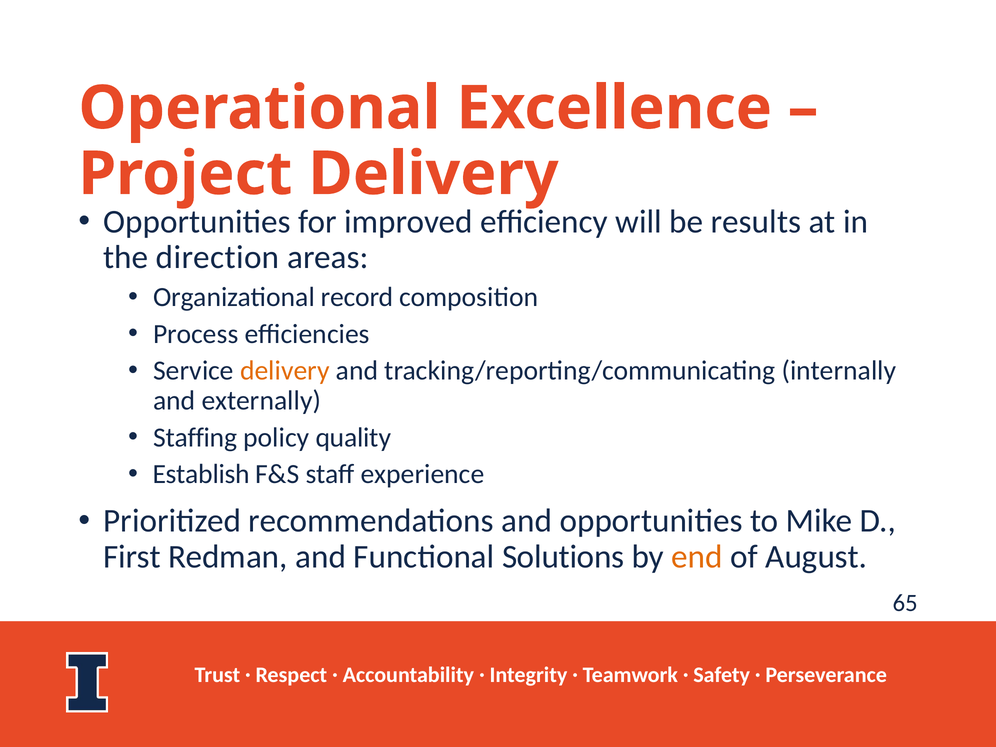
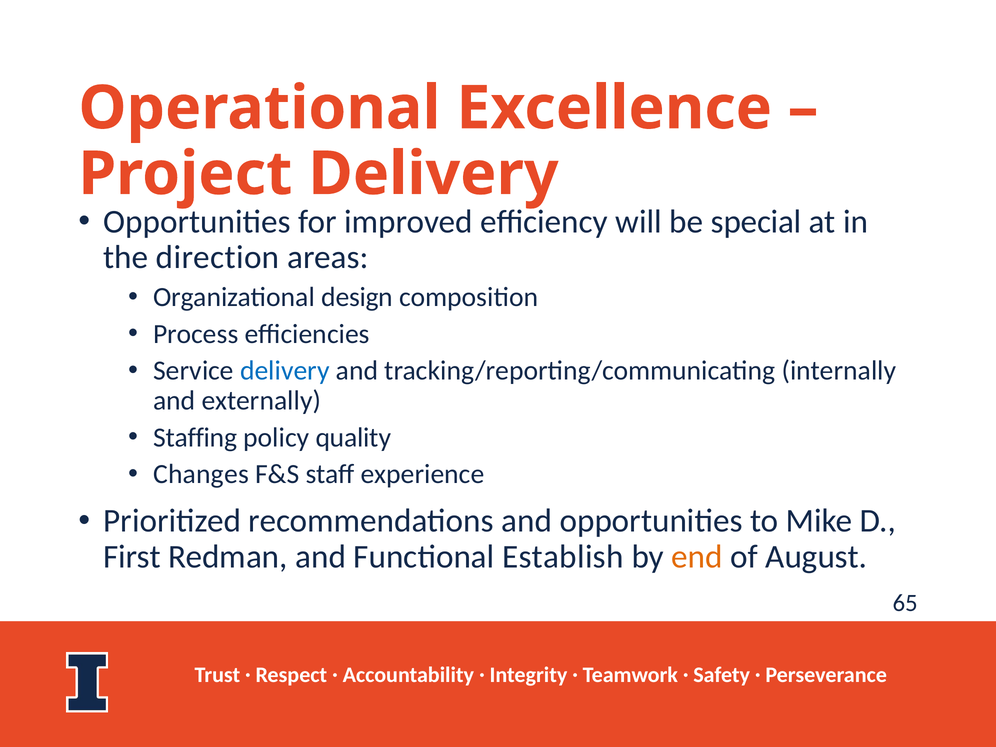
results: results -> special
record: record -> design
delivery at (285, 371) colour: orange -> blue
Establish: Establish -> Changes
Solutions: Solutions -> Establish
